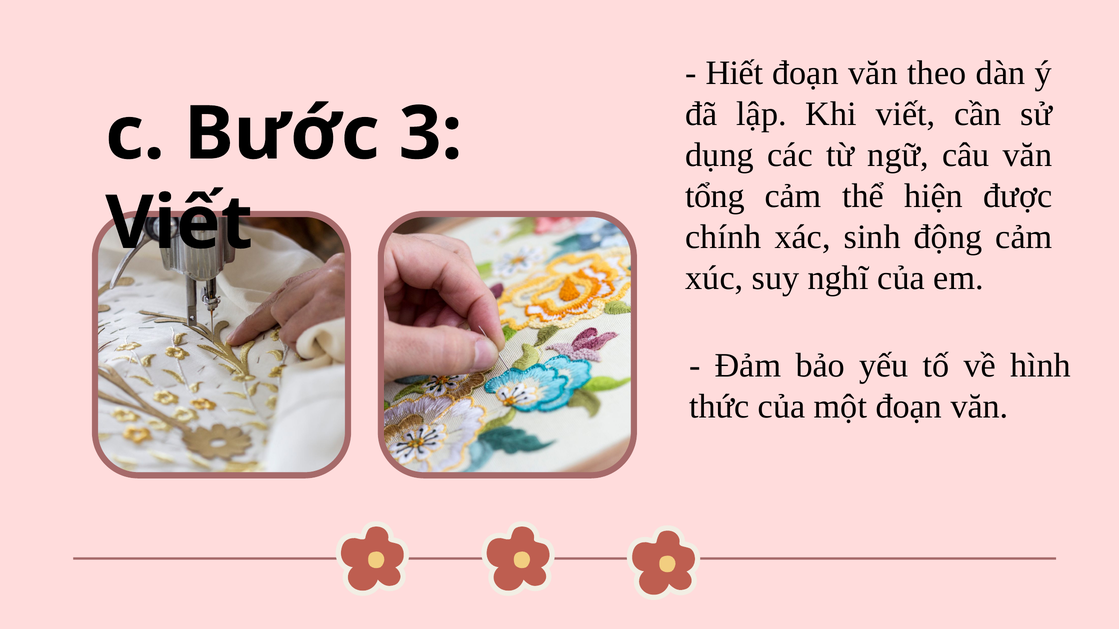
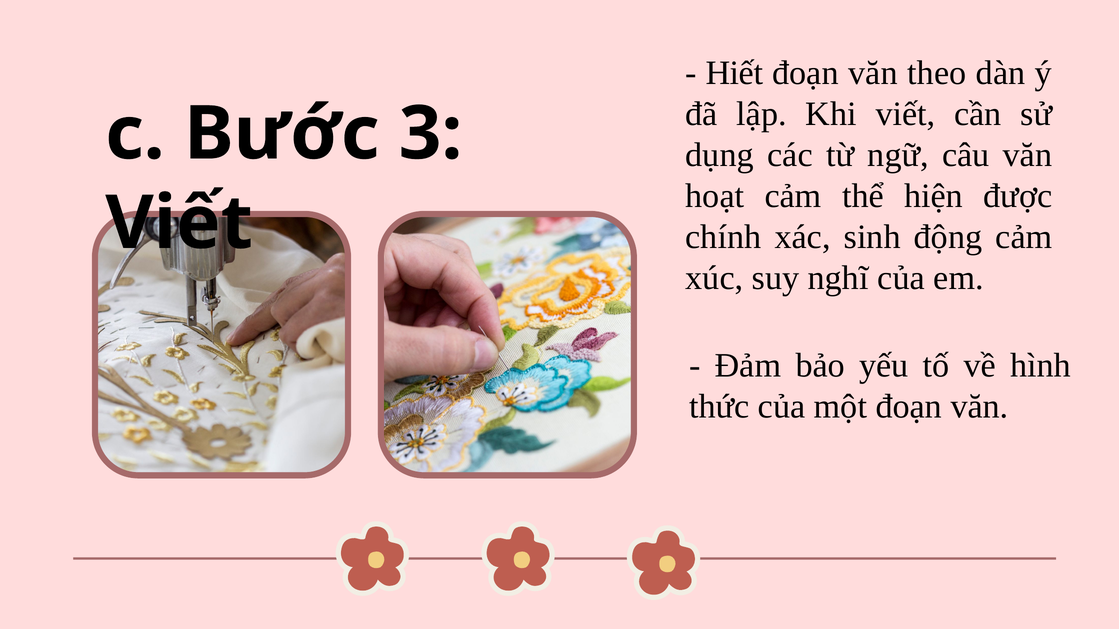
tổng: tổng -> hoạt
